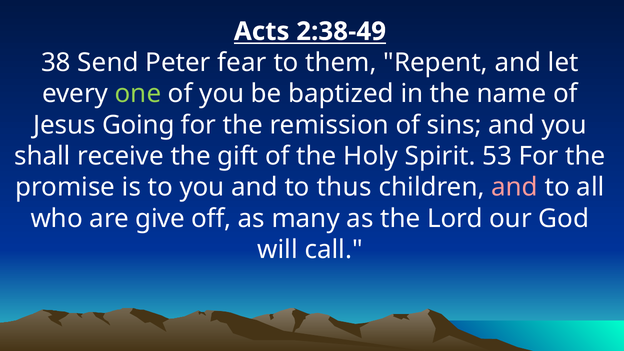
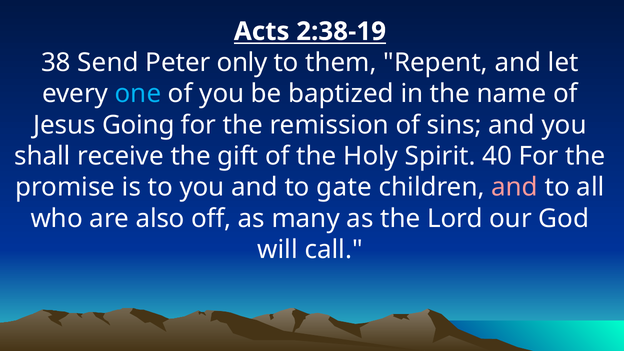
2:38-49: 2:38-49 -> 2:38-19
fear: fear -> only
one colour: light green -> light blue
53: 53 -> 40
thus: thus -> gate
give: give -> also
